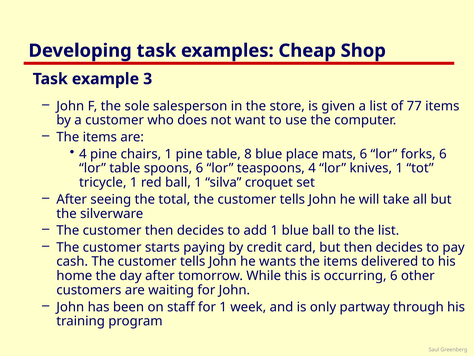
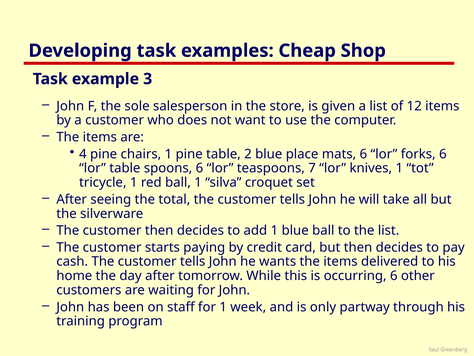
77: 77 -> 12
8: 8 -> 2
teaspoons 4: 4 -> 7
